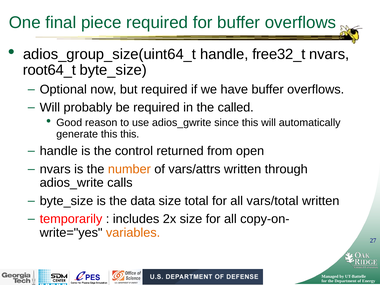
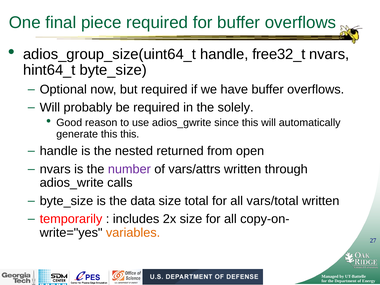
root64_t: root64_t -> hint64_t
called: called -> solely
control: control -> nested
number colour: orange -> purple
